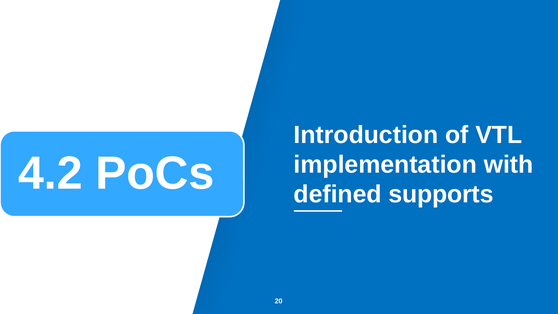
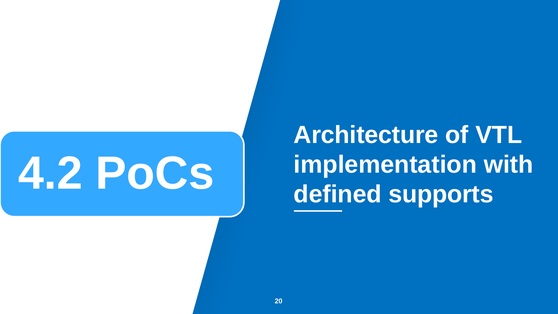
Introduction: Introduction -> Architecture
